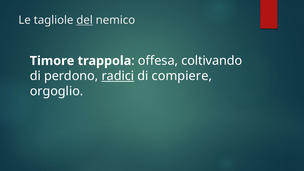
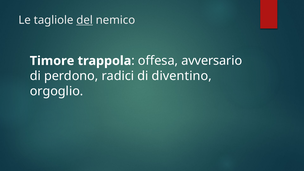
coltivando: coltivando -> avversario
radici underline: present -> none
compiere: compiere -> diventino
